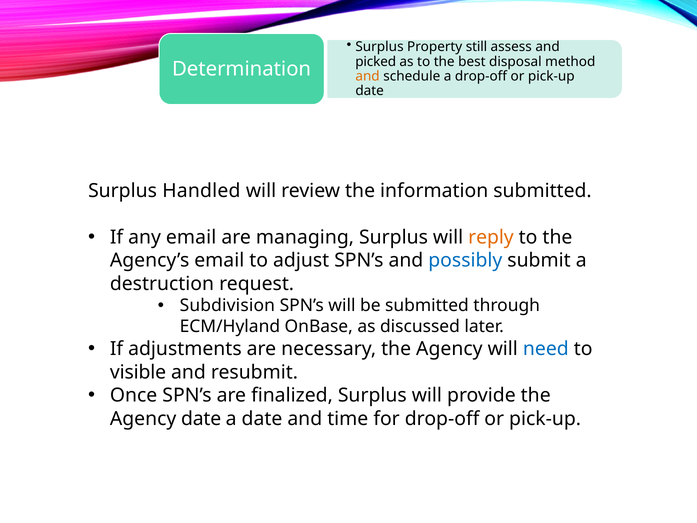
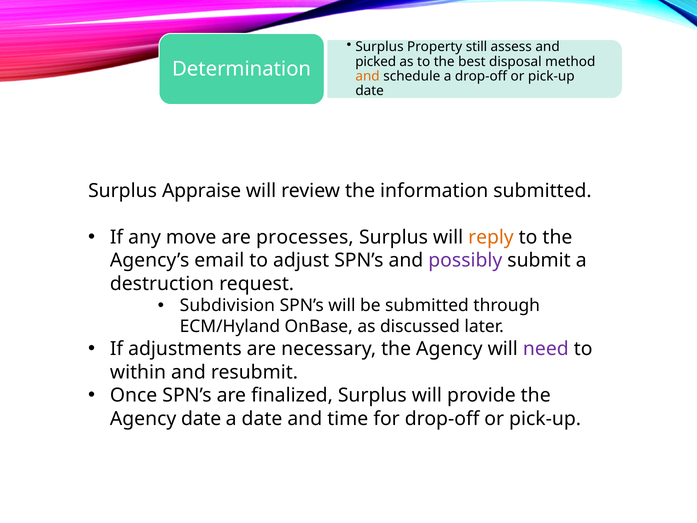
Handled: Handled -> Appraise
any email: email -> move
managing: managing -> processes
possibly colour: blue -> purple
need colour: blue -> purple
visible: visible -> within
